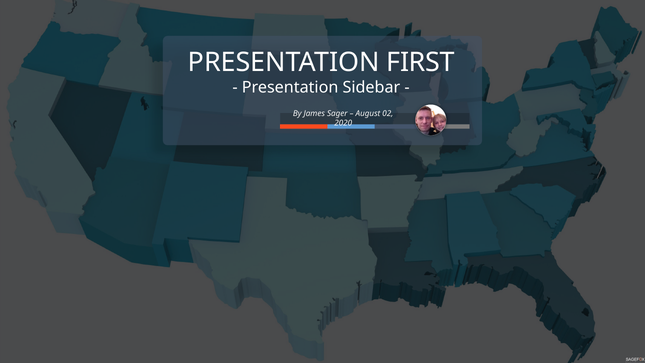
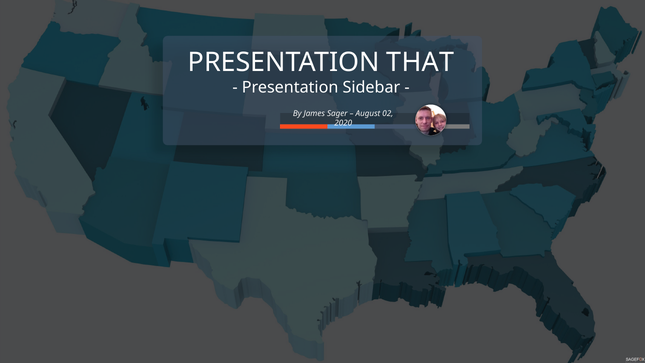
FIRST: FIRST -> THAT
